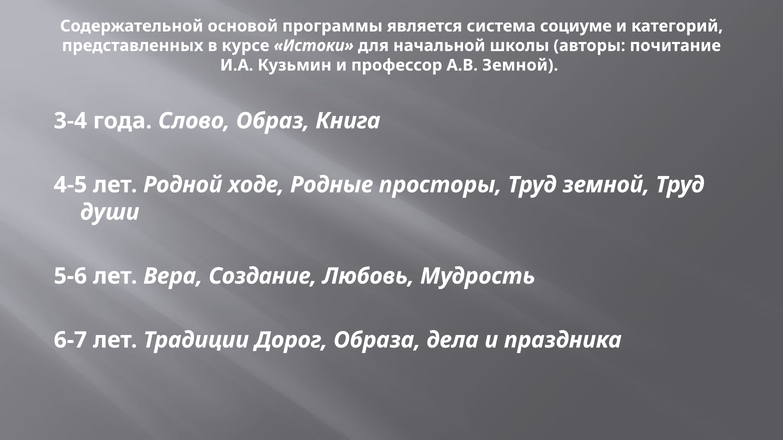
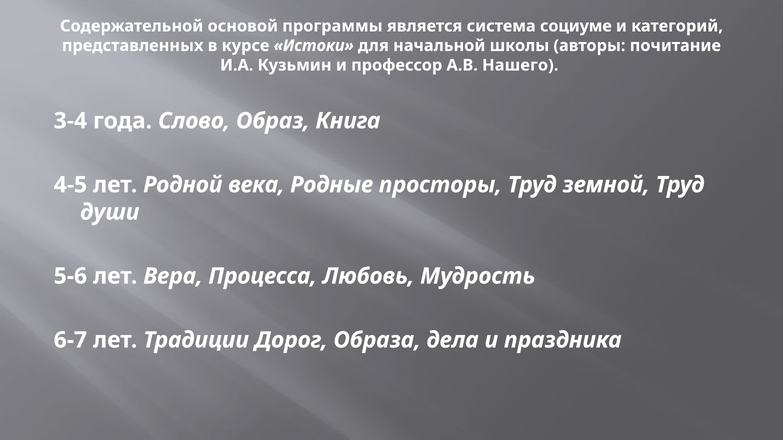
А.В Земной: Земной -> Нашего
ходе: ходе -> века
Создание: Создание -> Процесса
